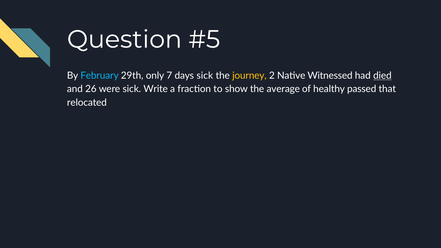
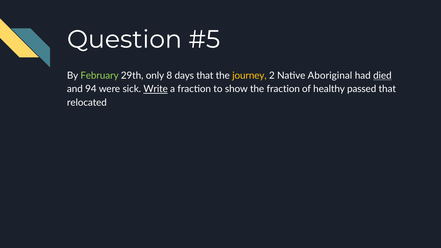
February colour: light blue -> light green
7: 7 -> 8
days sick: sick -> that
Witnessed: Witnessed -> Aboriginal
26: 26 -> 94
Write underline: none -> present
the average: average -> fraction
